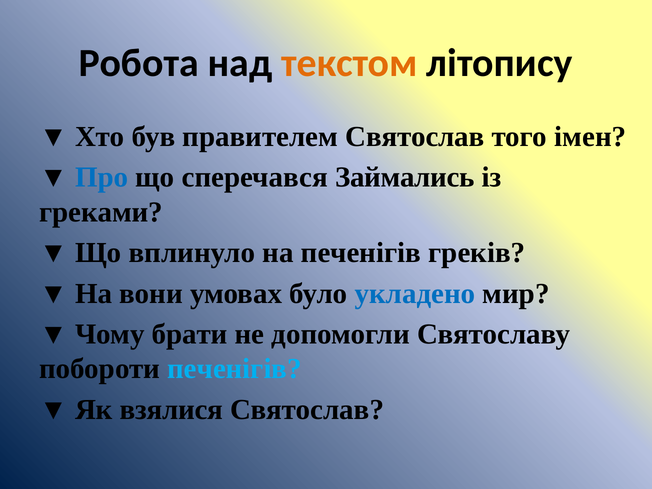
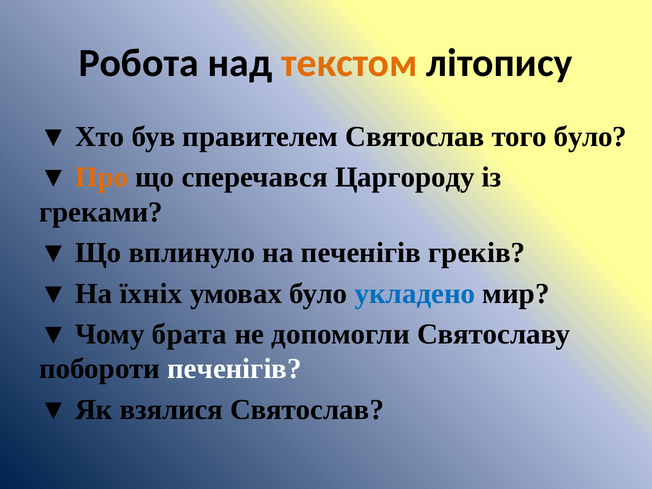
того імен: імен -> було
Про colour: blue -> orange
Займались: Займались -> Царгороду
вони: вони -> їхніх
брати: брати -> брата
печенігів at (234, 369) colour: light blue -> white
